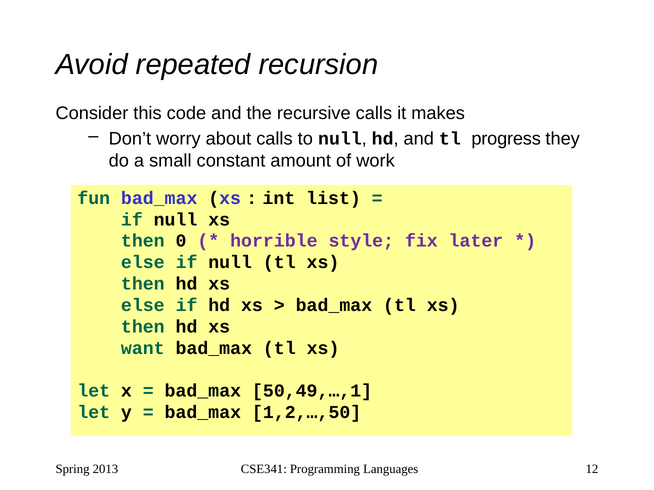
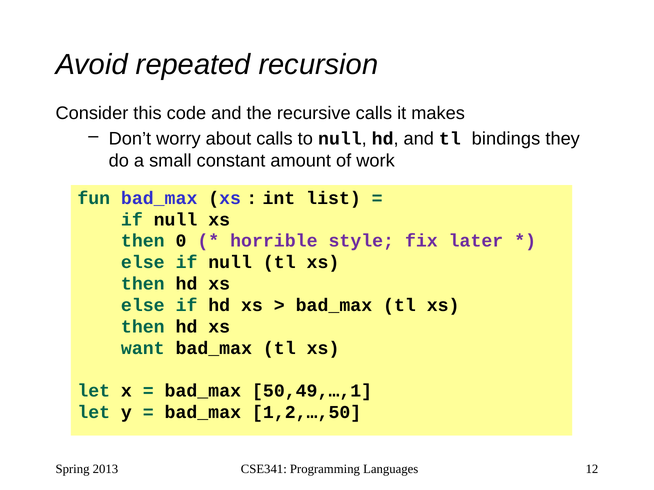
progress: progress -> bindings
